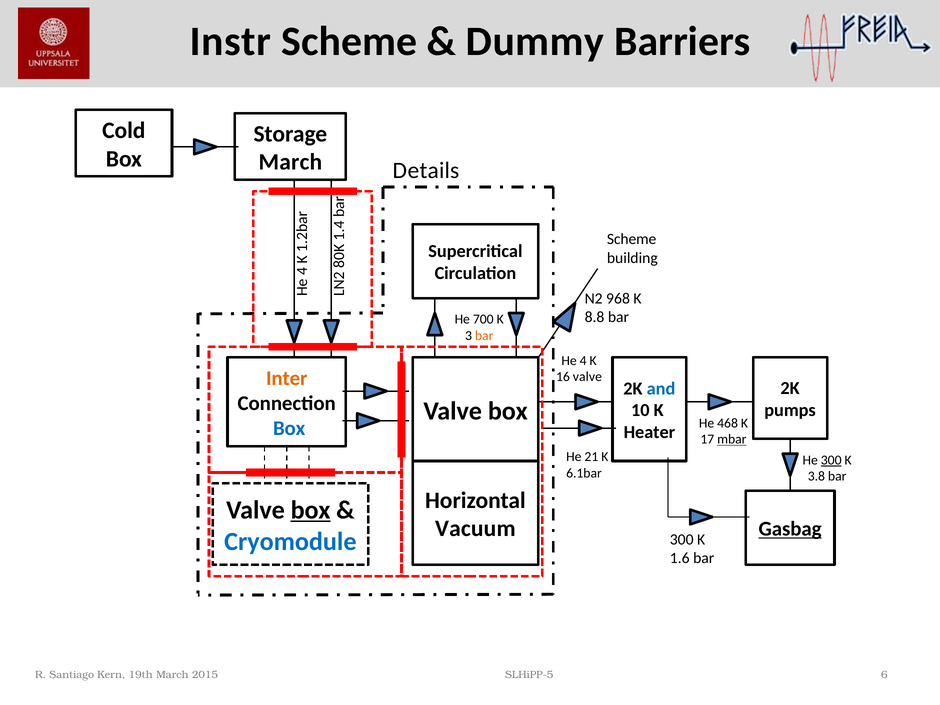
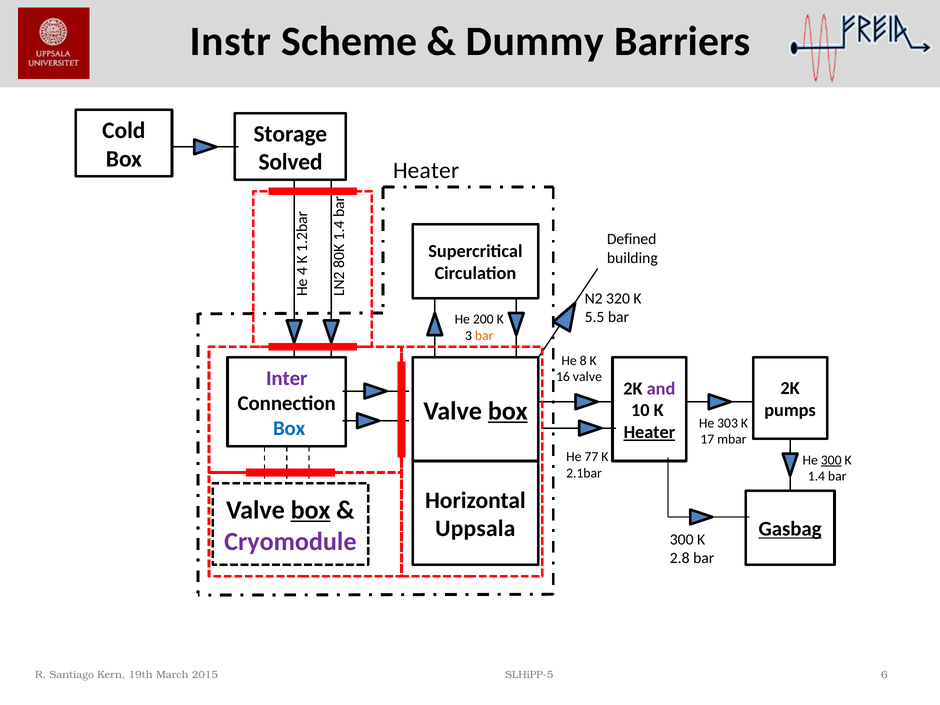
March at (290, 162): March -> Solved
Details at (426, 170): Details -> Heater
Scheme at (632, 239): Scheme -> Defined
968: 968 -> 320
8.8: 8.8 -> 5.5
700: 700 -> 200
He 4: 4 -> 8
Inter colour: orange -> purple
and colour: blue -> purple
box at (508, 411) underline: none -> present
468: 468 -> 303
Heater at (649, 432) underline: none -> present
mbar underline: present -> none
21: 21 -> 77
6.1bar: 6.1bar -> 2.1bar
3.8: 3.8 -> 1.4
Vacuum: Vacuum -> Uppsala
Cryomodule colour: blue -> purple
1.6: 1.6 -> 2.8
